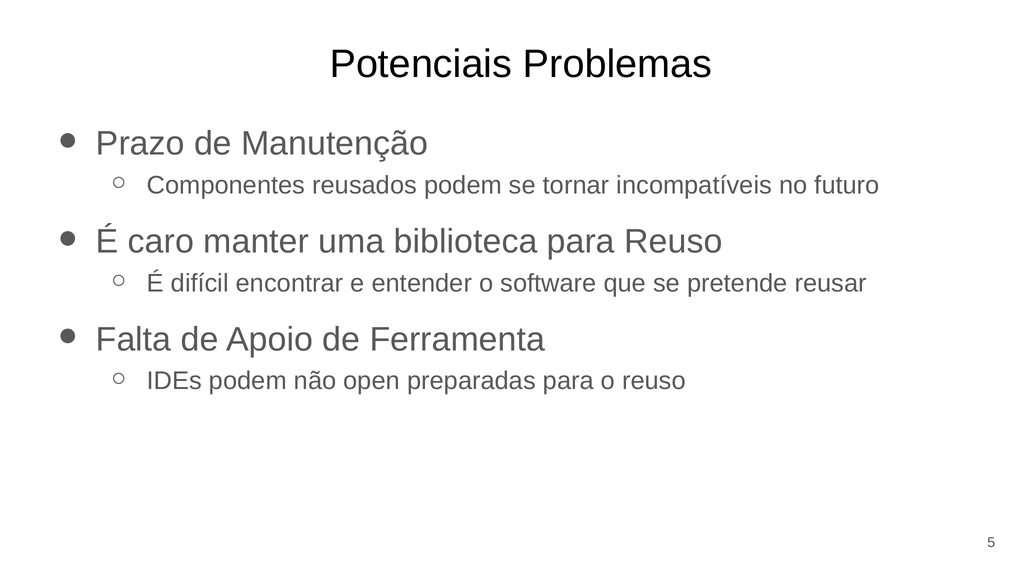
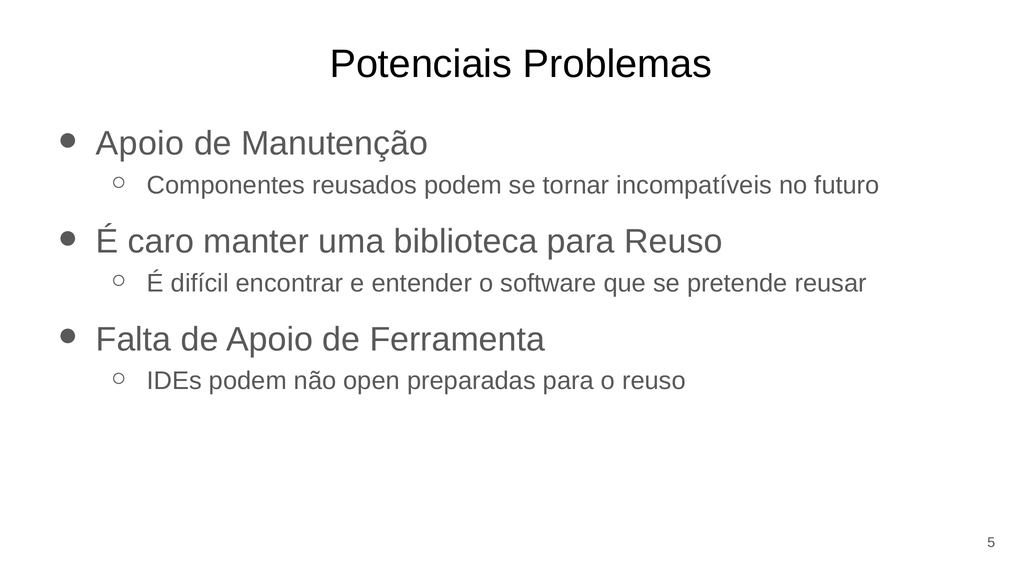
Prazo at (140, 144): Prazo -> Apoio
